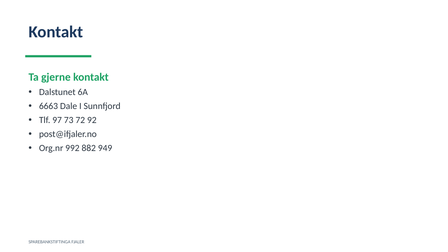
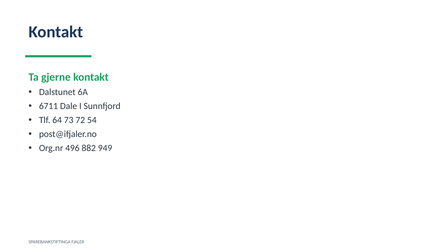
6663: 6663 -> 6711
97: 97 -> 64
92: 92 -> 54
992: 992 -> 496
